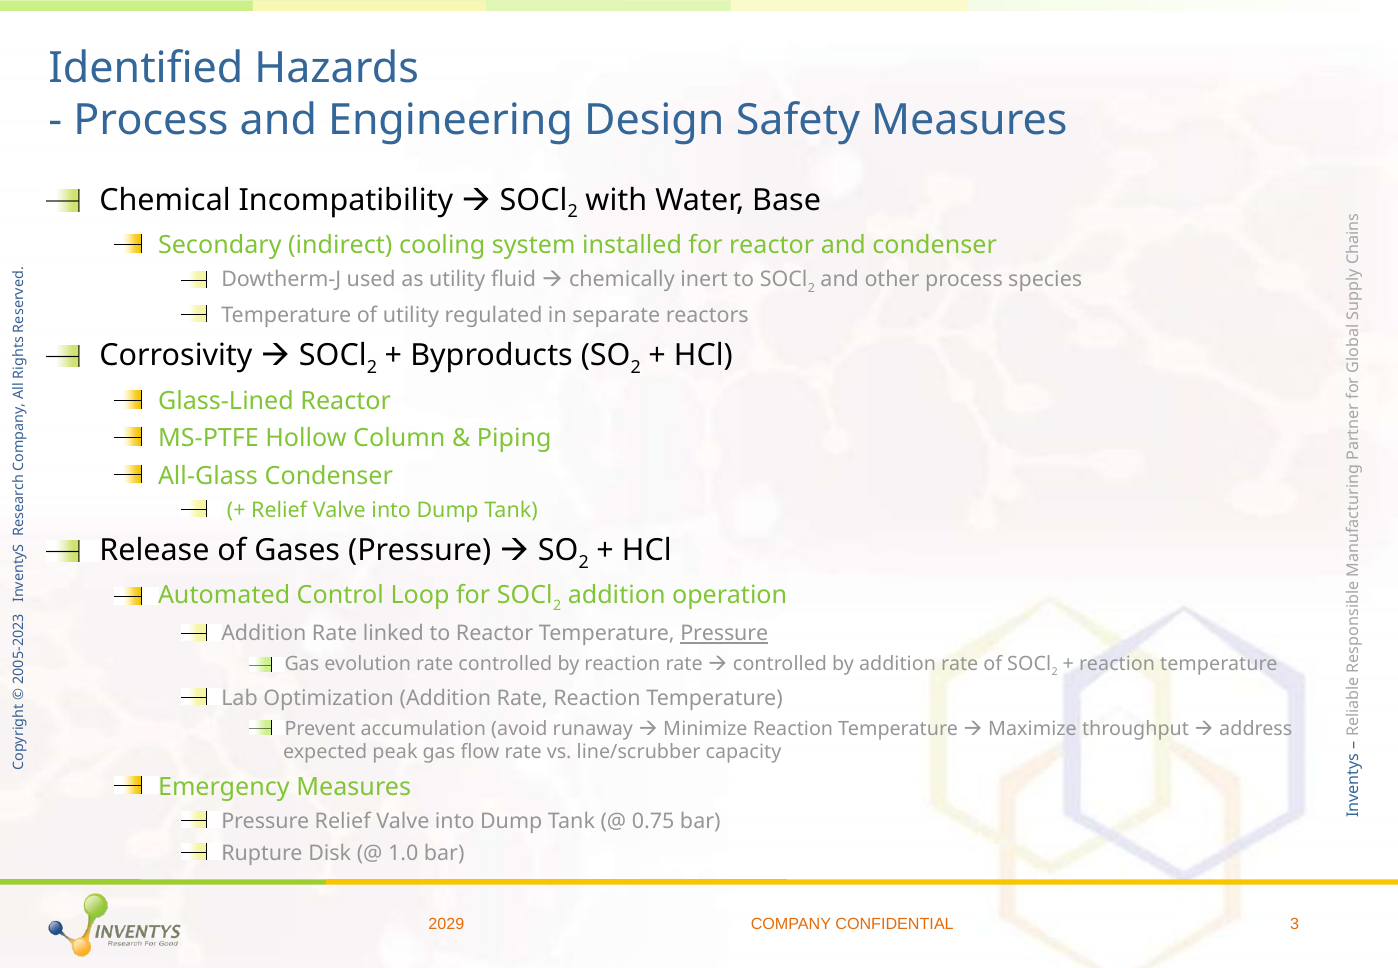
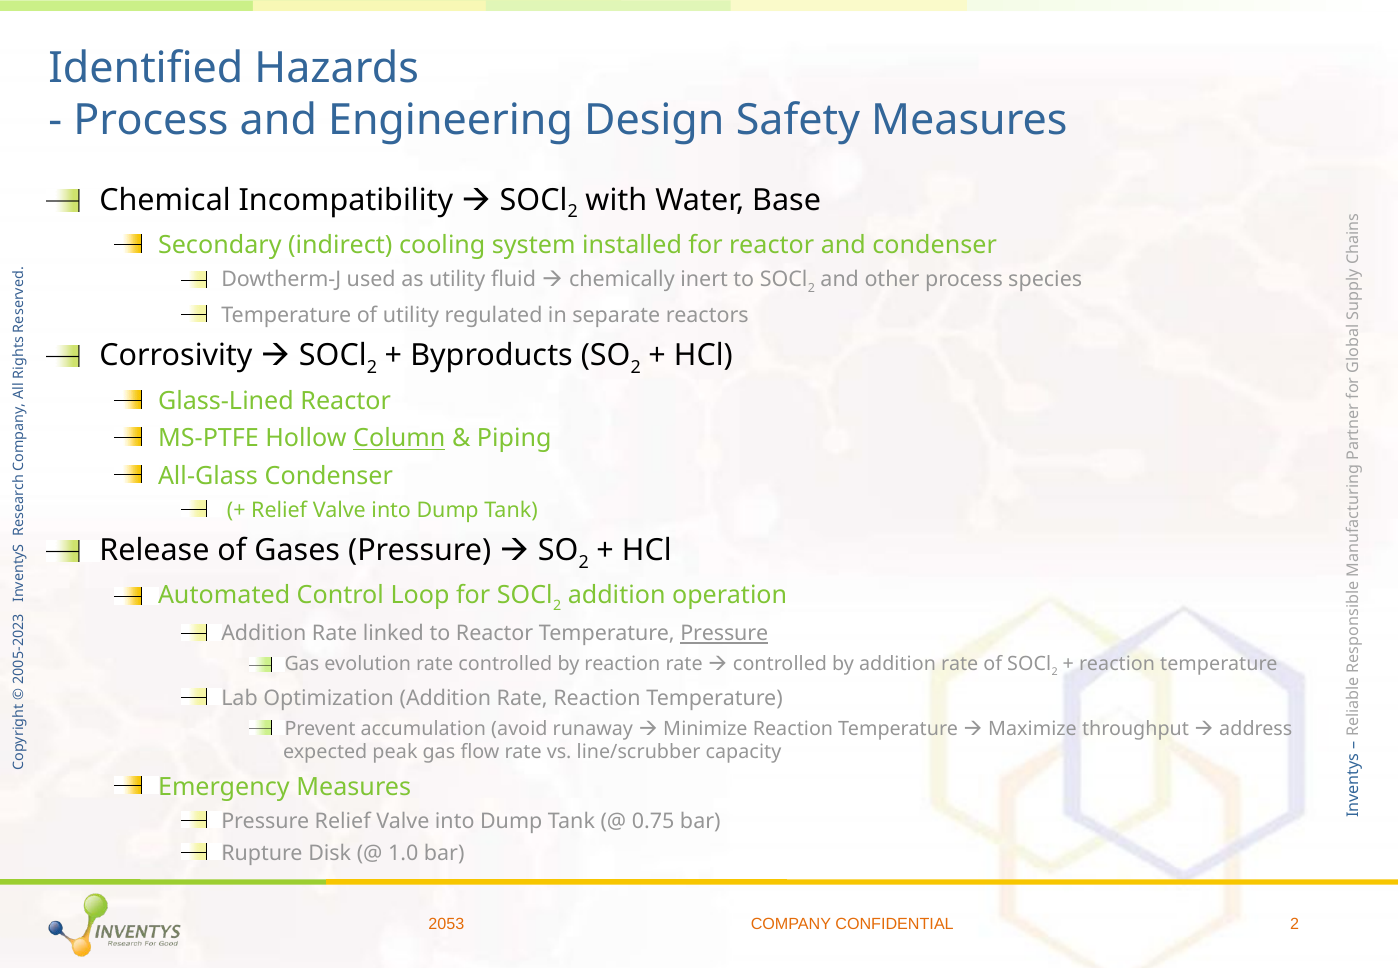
Column underline: none -> present
2029: 2029 -> 2053
CONFIDENTIAL 3: 3 -> 2
